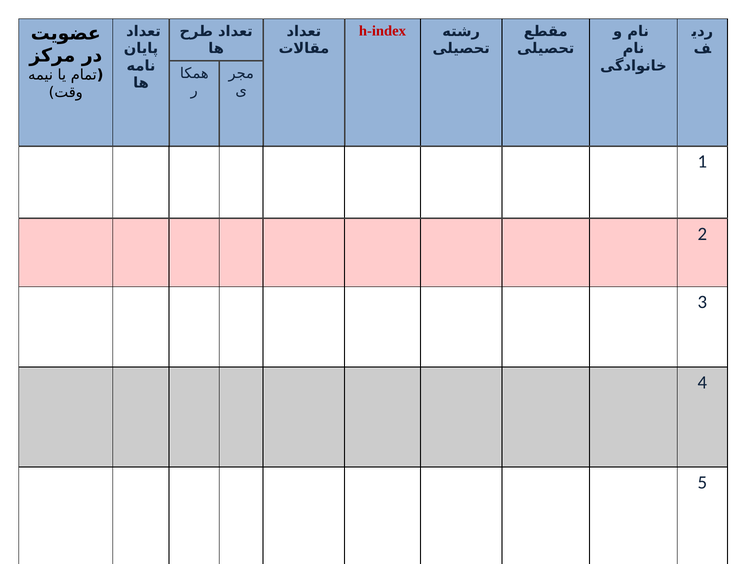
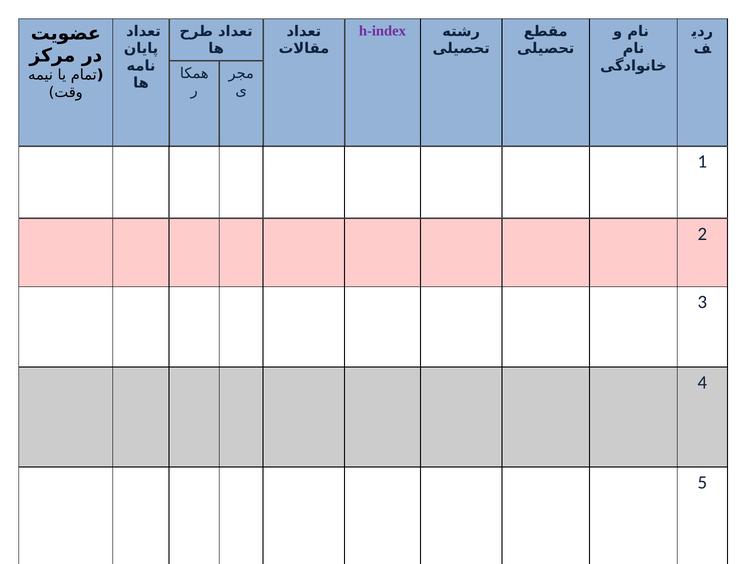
h-index colour: red -> purple
